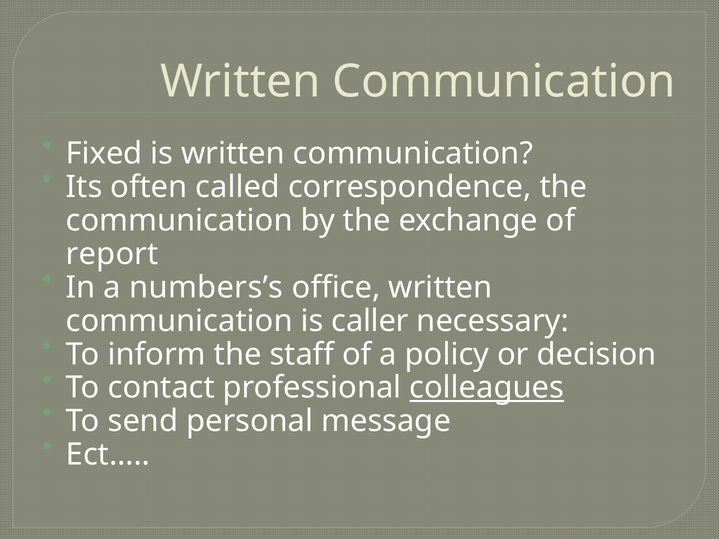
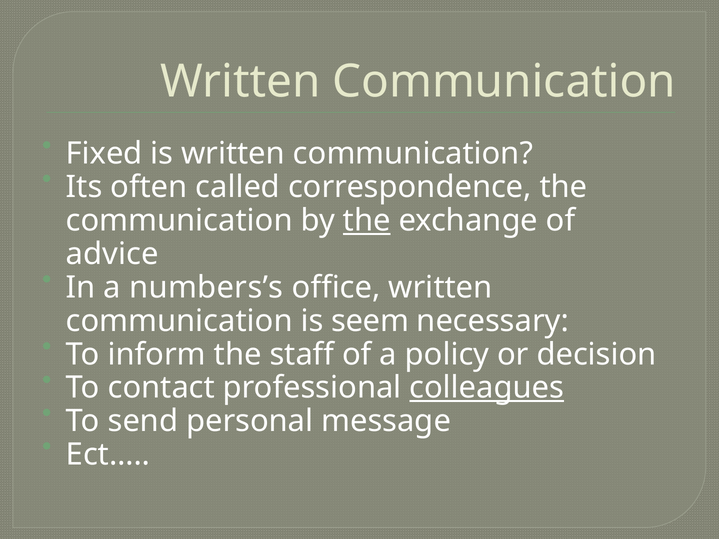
the at (367, 221) underline: none -> present
report: report -> advice
caller: caller -> seem
